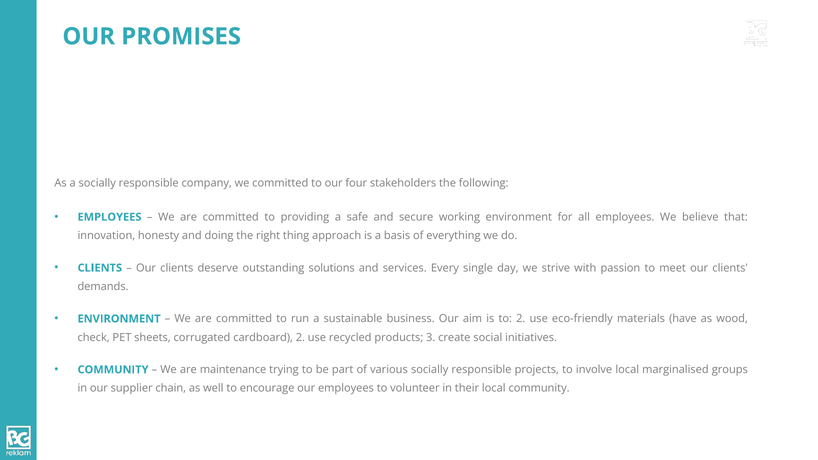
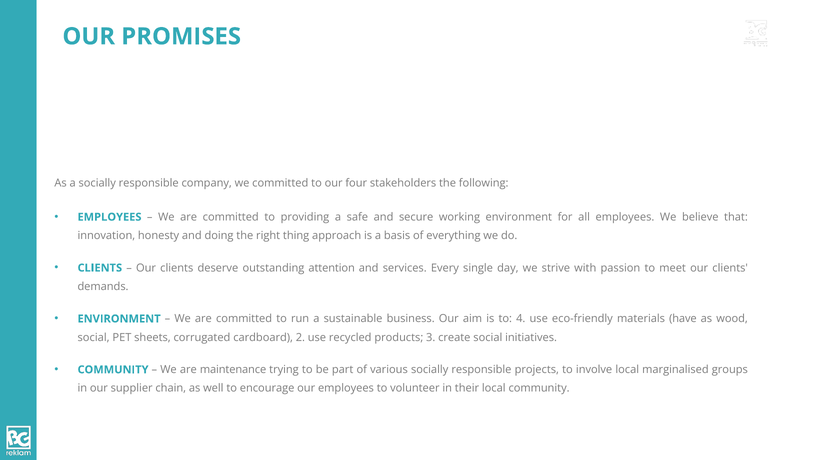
solutions: solutions -> attention
to 2: 2 -> 4
check at (94, 337): check -> social
